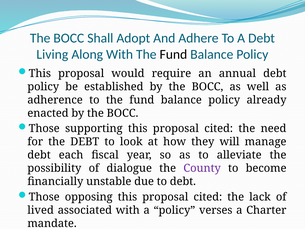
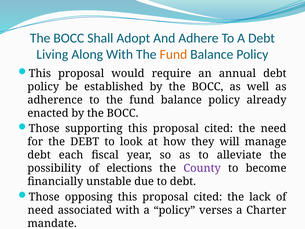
Fund at (173, 54) colour: black -> orange
dialogue: dialogue -> elections
lived at (41, 210): lived -> need
